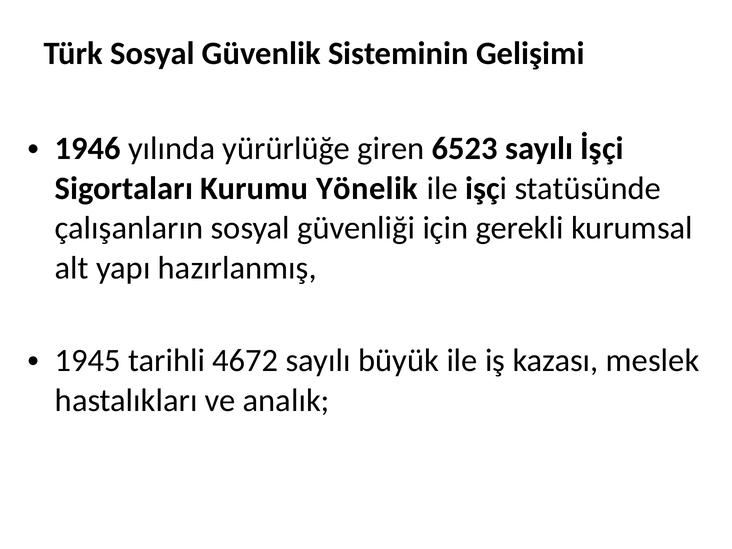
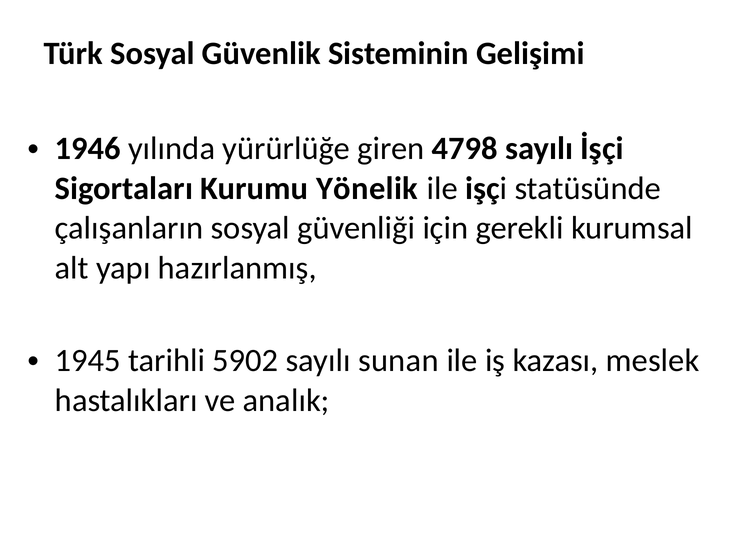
6523: 6523 -> 4798
4672: 4672 -> 5902
büyük: büyük -> sunan
